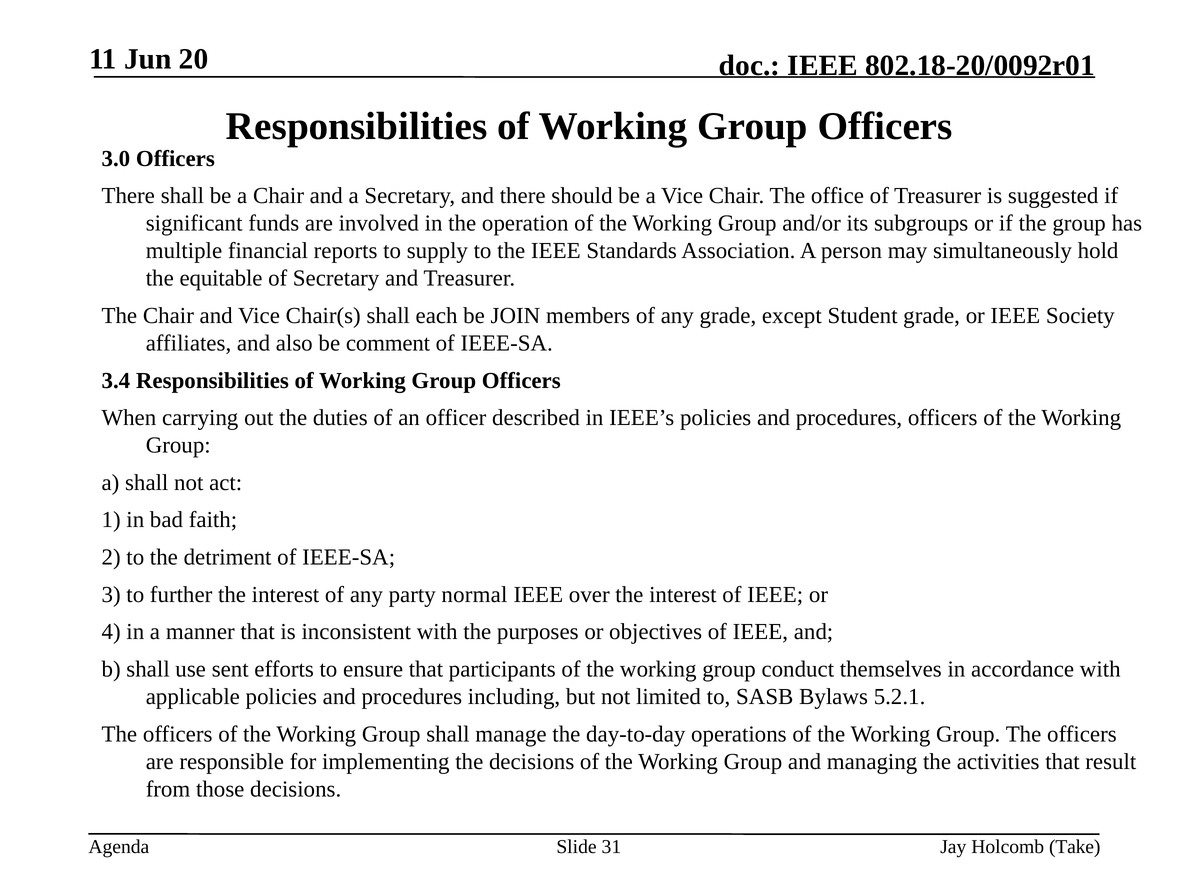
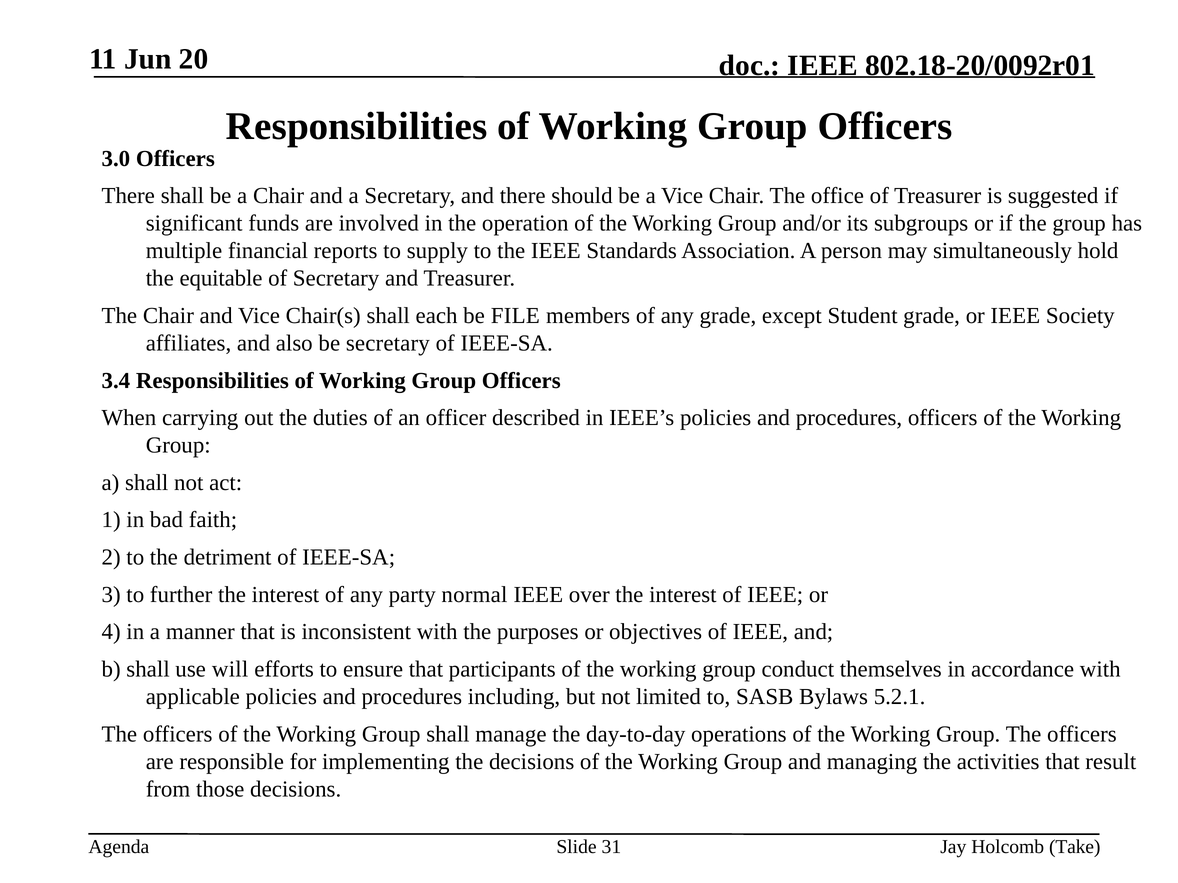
JOIN: JOIN -> FILE
be comment: comment -> secretary
sent: sent -> will
